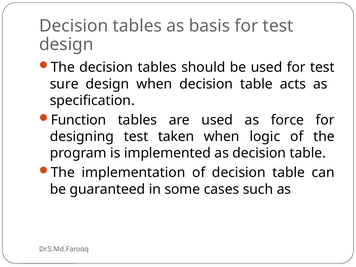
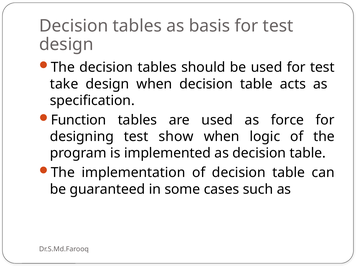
sure: sure -> take
taken: taken -> show
